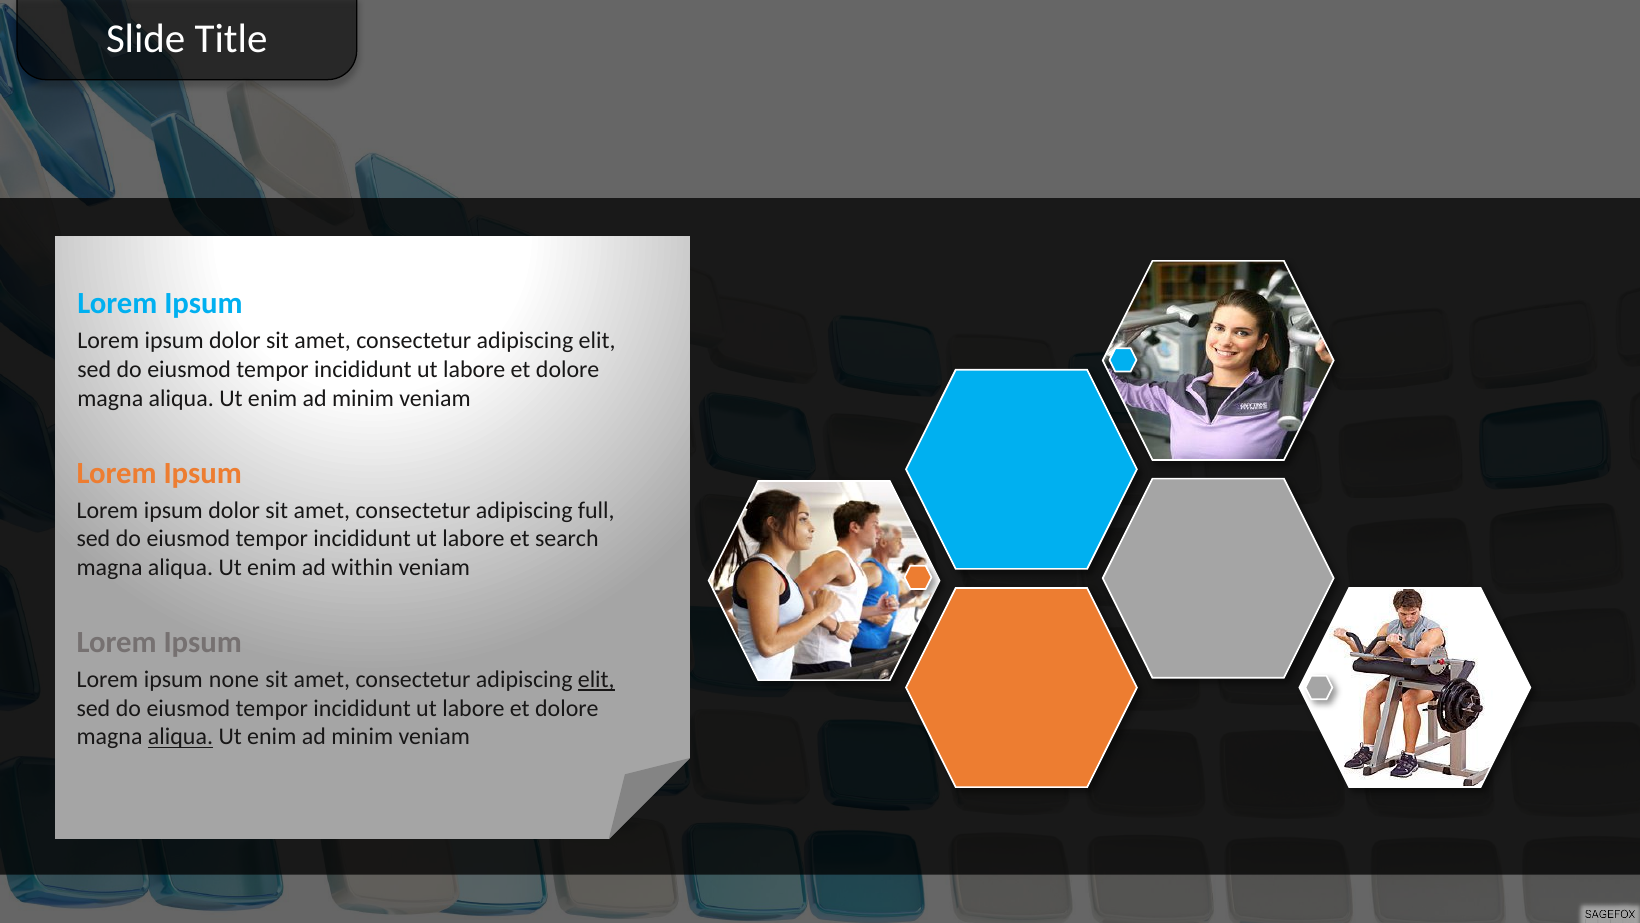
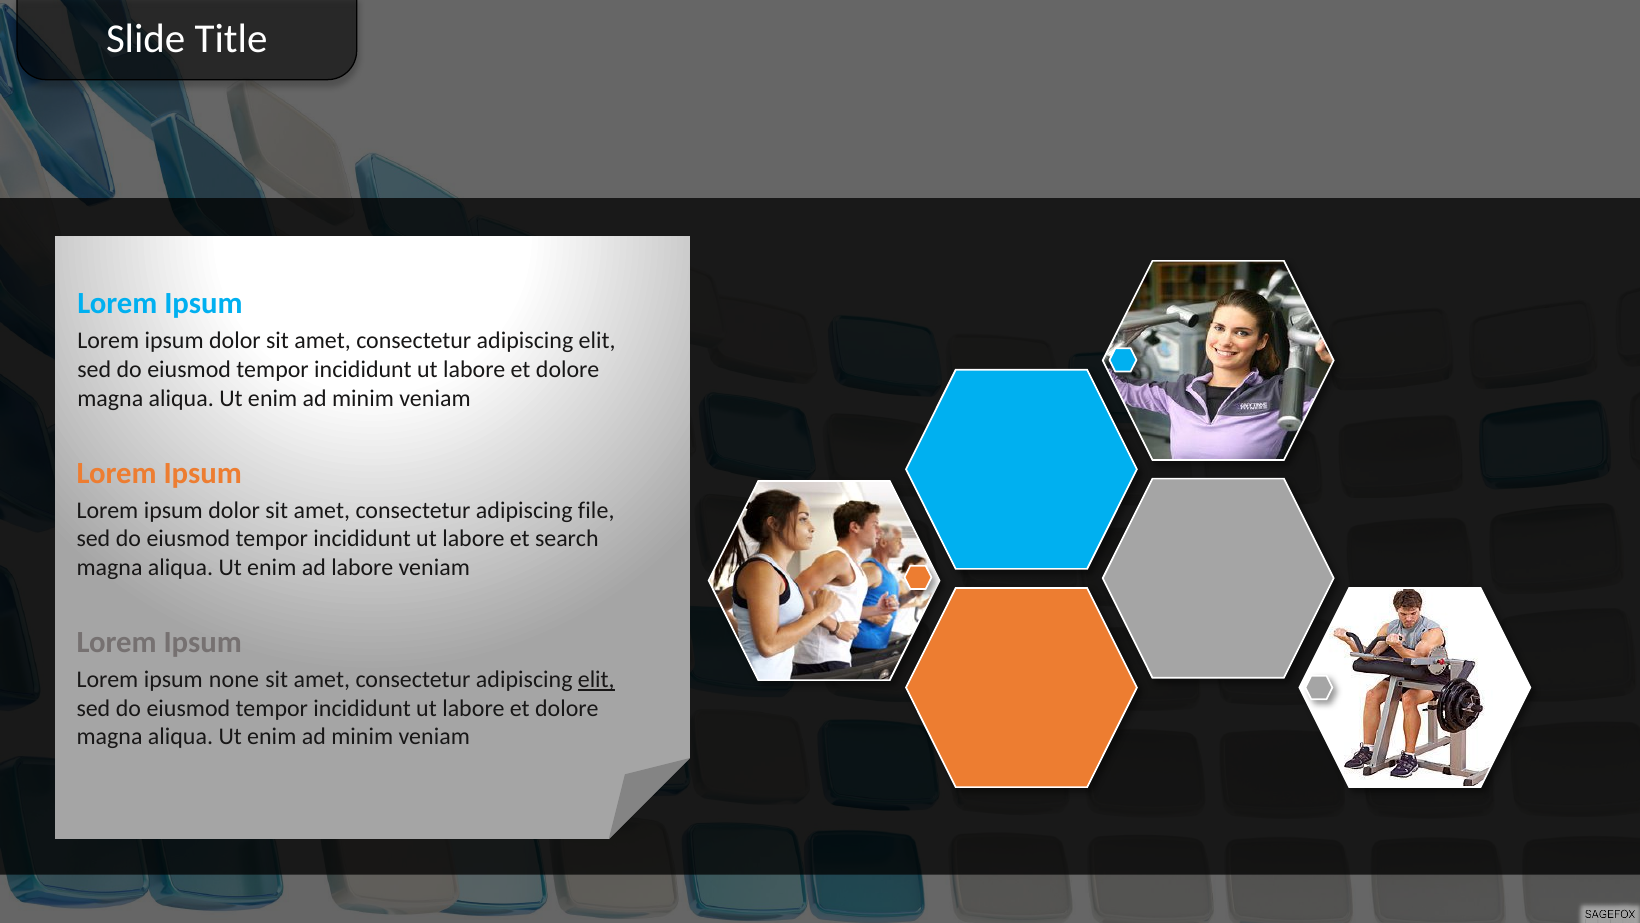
full: full -> file
ad within: within -> labore
aliqua at (180, 737) underline: present -> none
